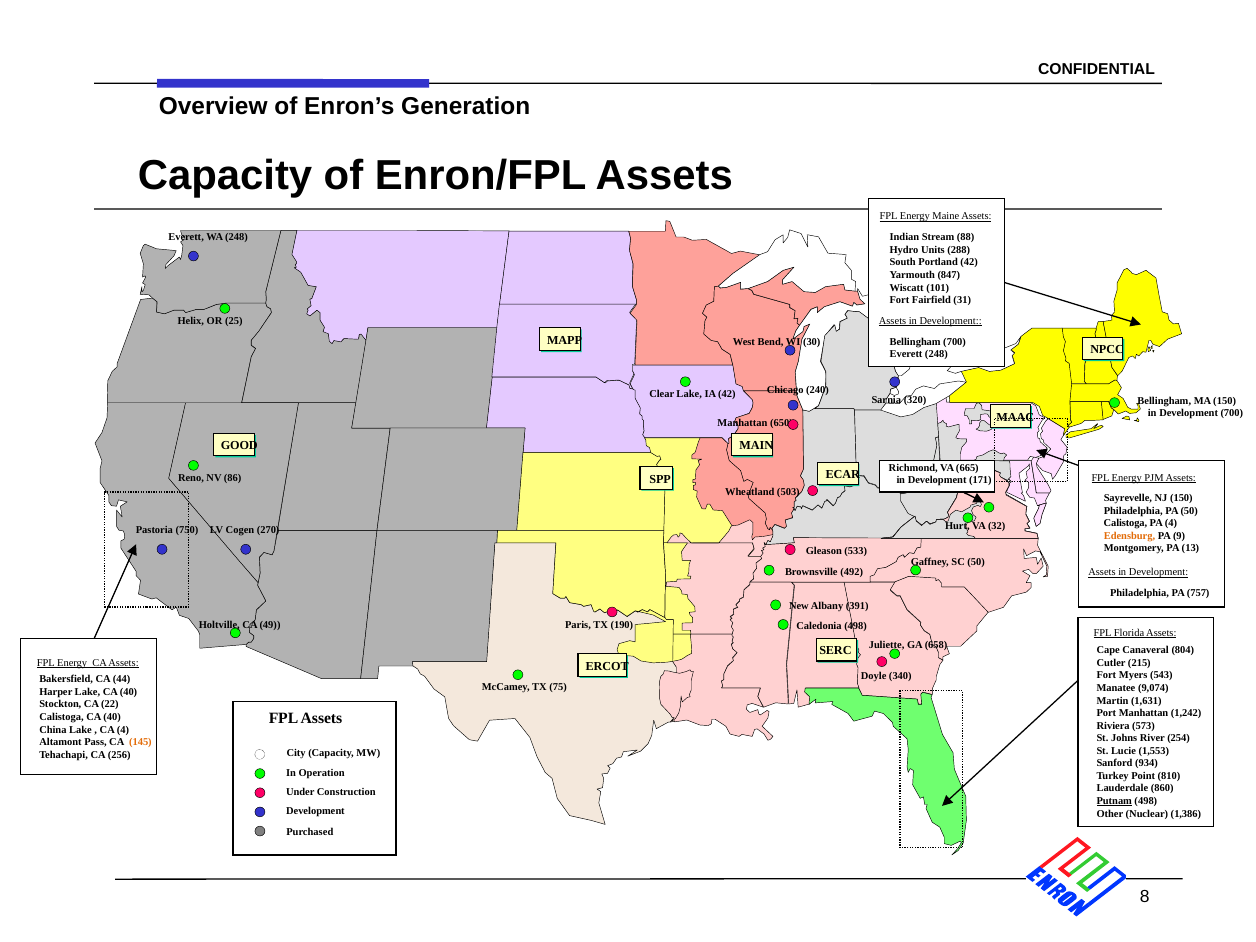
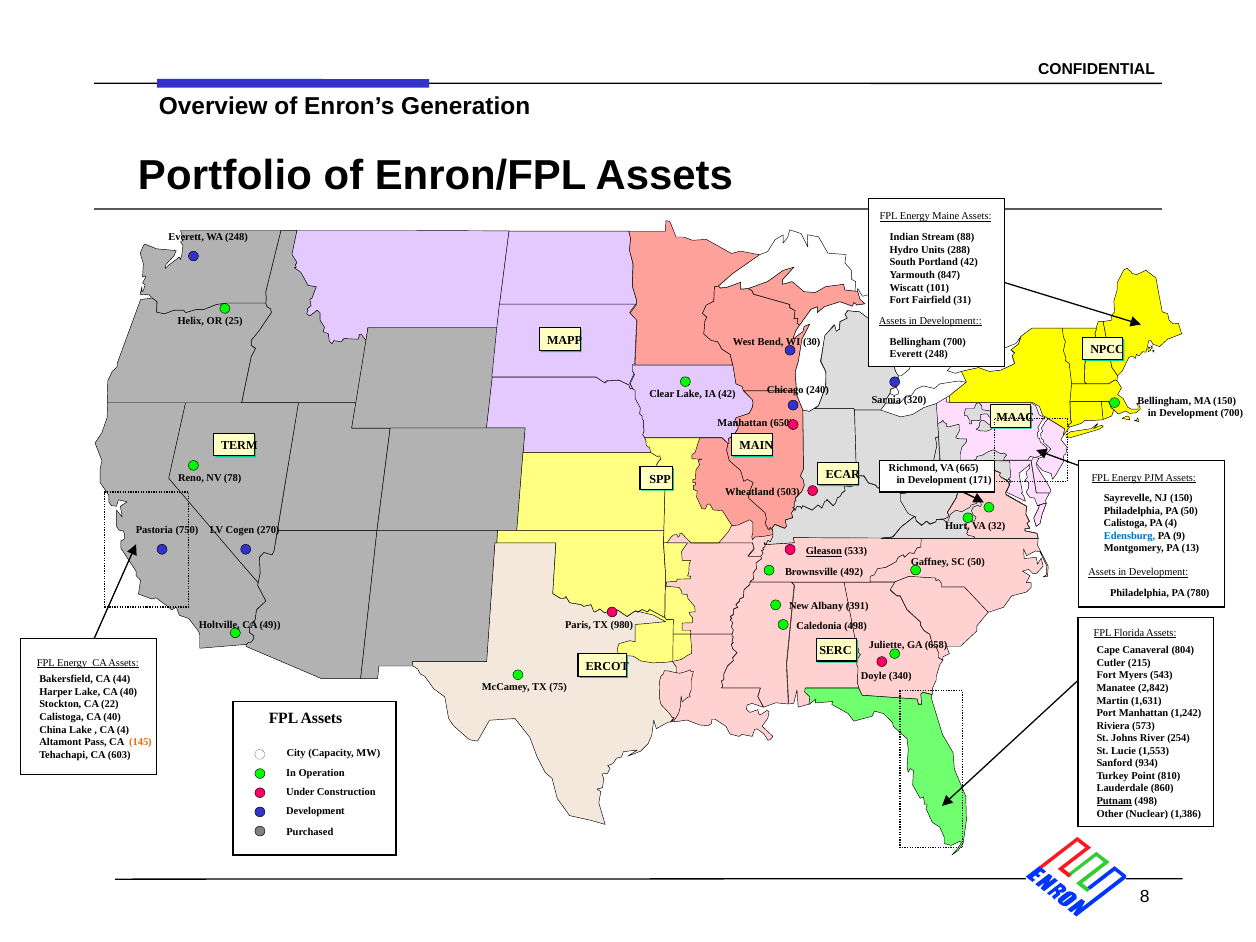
Capacity at (225, 176): Capacity -> Portfolio
GOOD: GOOD -> TERM
86: 86 -> 78
Edensburg colour: orange -> blue
Gleason underline: none -> present
757: 757 -> 780
190: 190 -> 980
9,074: 9,074 -> 2,842
256: 256 -> 603
